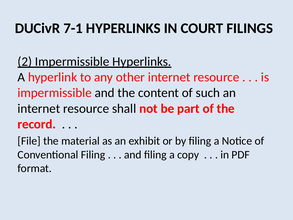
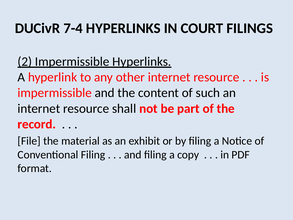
7-1: 7-1 -> 7-4
